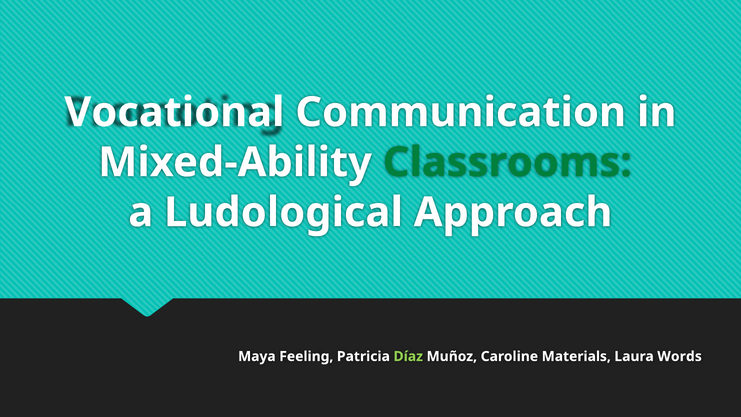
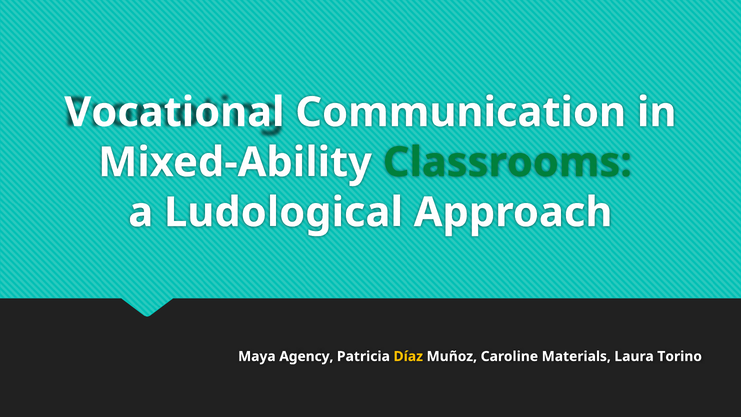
Feeling: Feeling -> Agency
Díaz colour: light green -> yellow
Words: Words -> Torino
